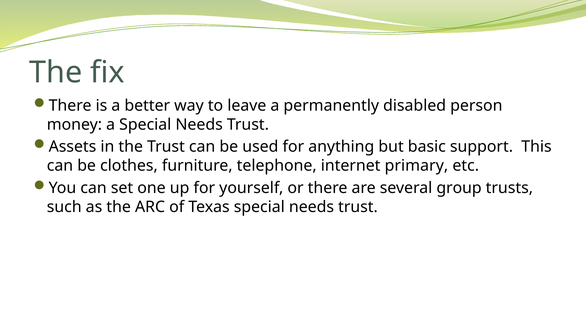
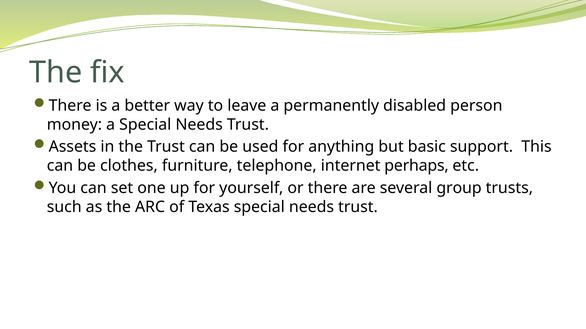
primary: primary -> perhaps
